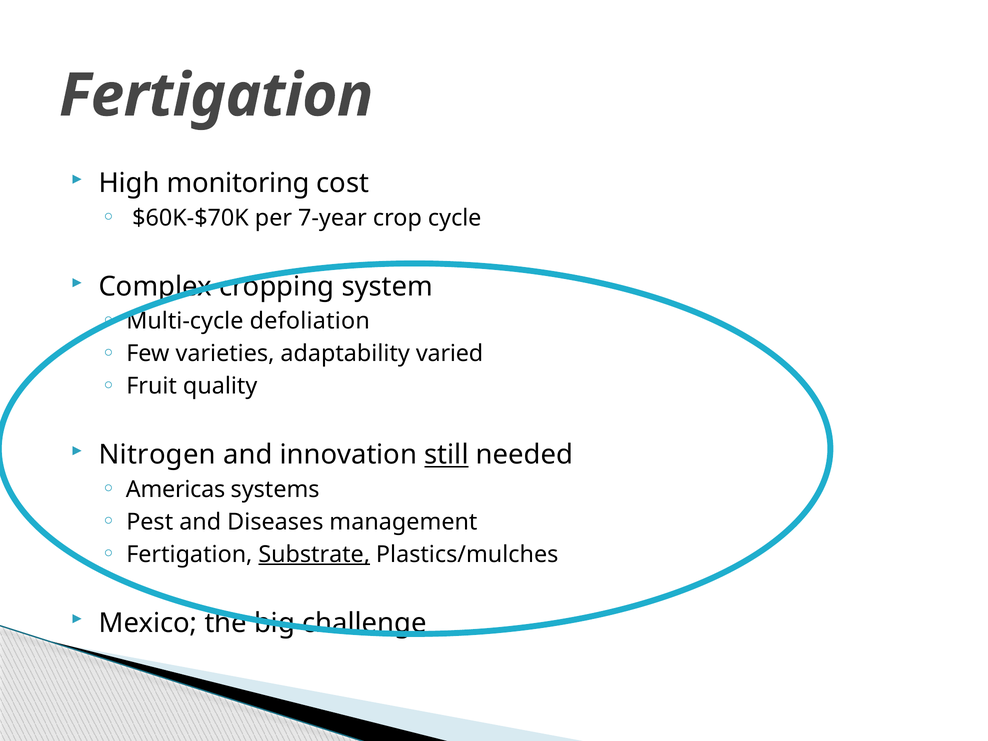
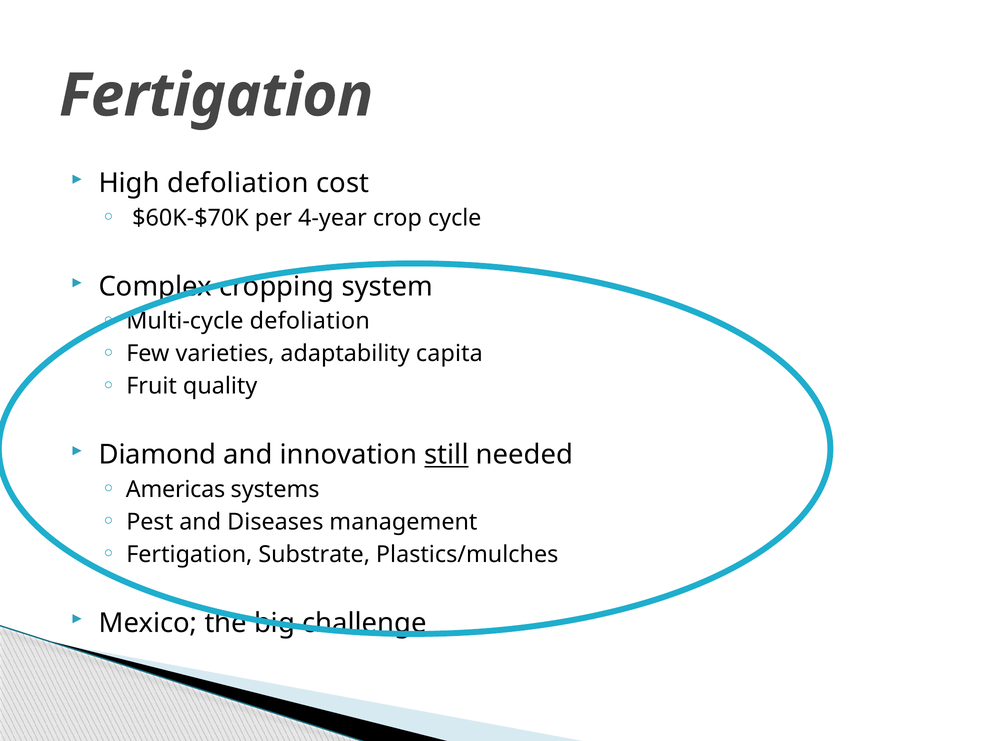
High monitoring: monitoring -> defoliation
7-year: 7-year -> 4-year
varied: varied -> capita
Nitrogen: Nitrogen -> Diamond
Substrate underline: present -> none
